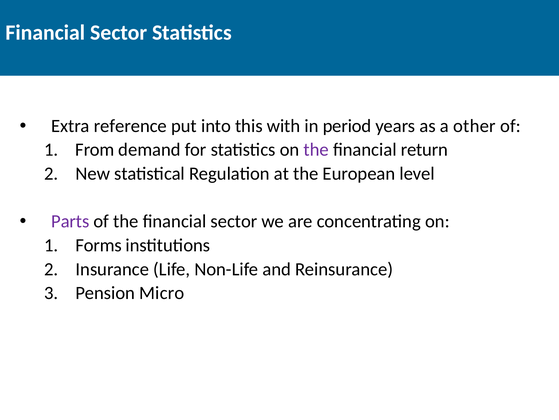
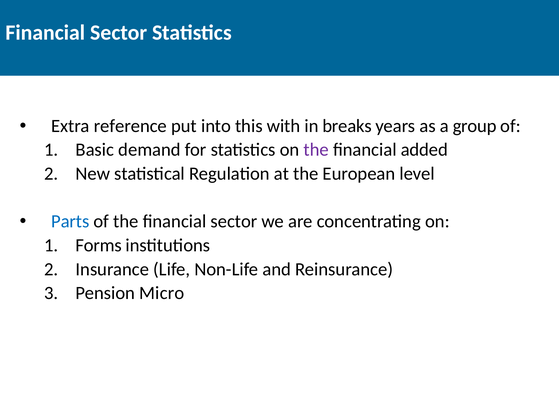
period: period -> breaks
other: other -> group
From: From -> Basic
return: return -> added
Parts colour: purple -> blue
